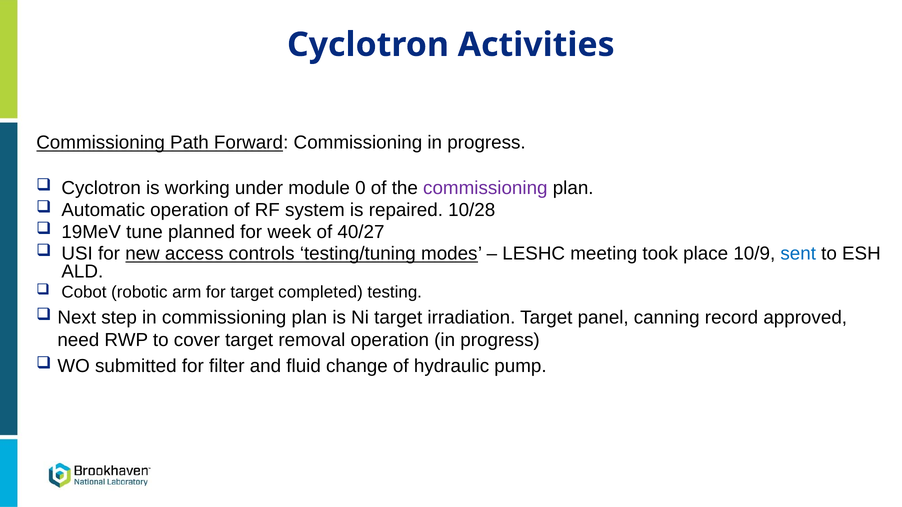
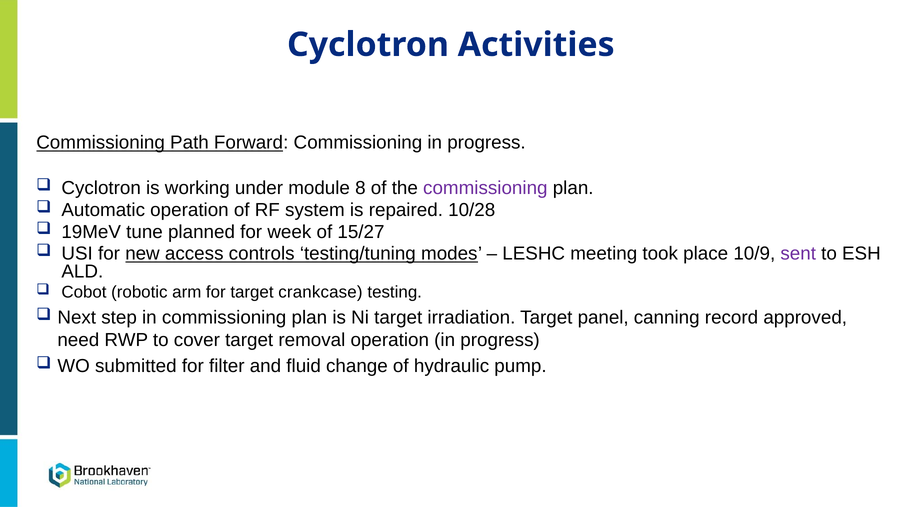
0: 0 -> 8
40/27: 40/27 -> 15/27
sent colour: blue -> purple
completed: completed -> crankcase
